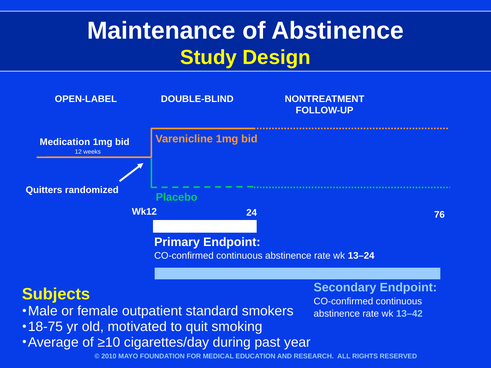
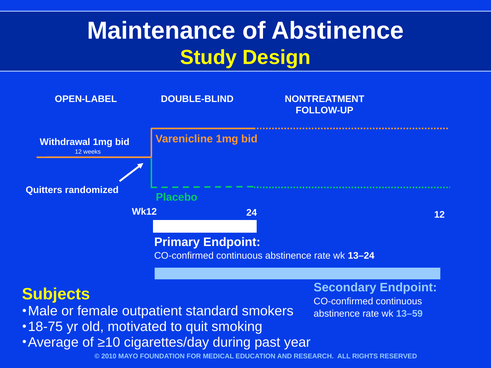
Medication: Medication -> Withdrawal
24 76: 76 -> 12
13–42: 13–42 -> 13–59
